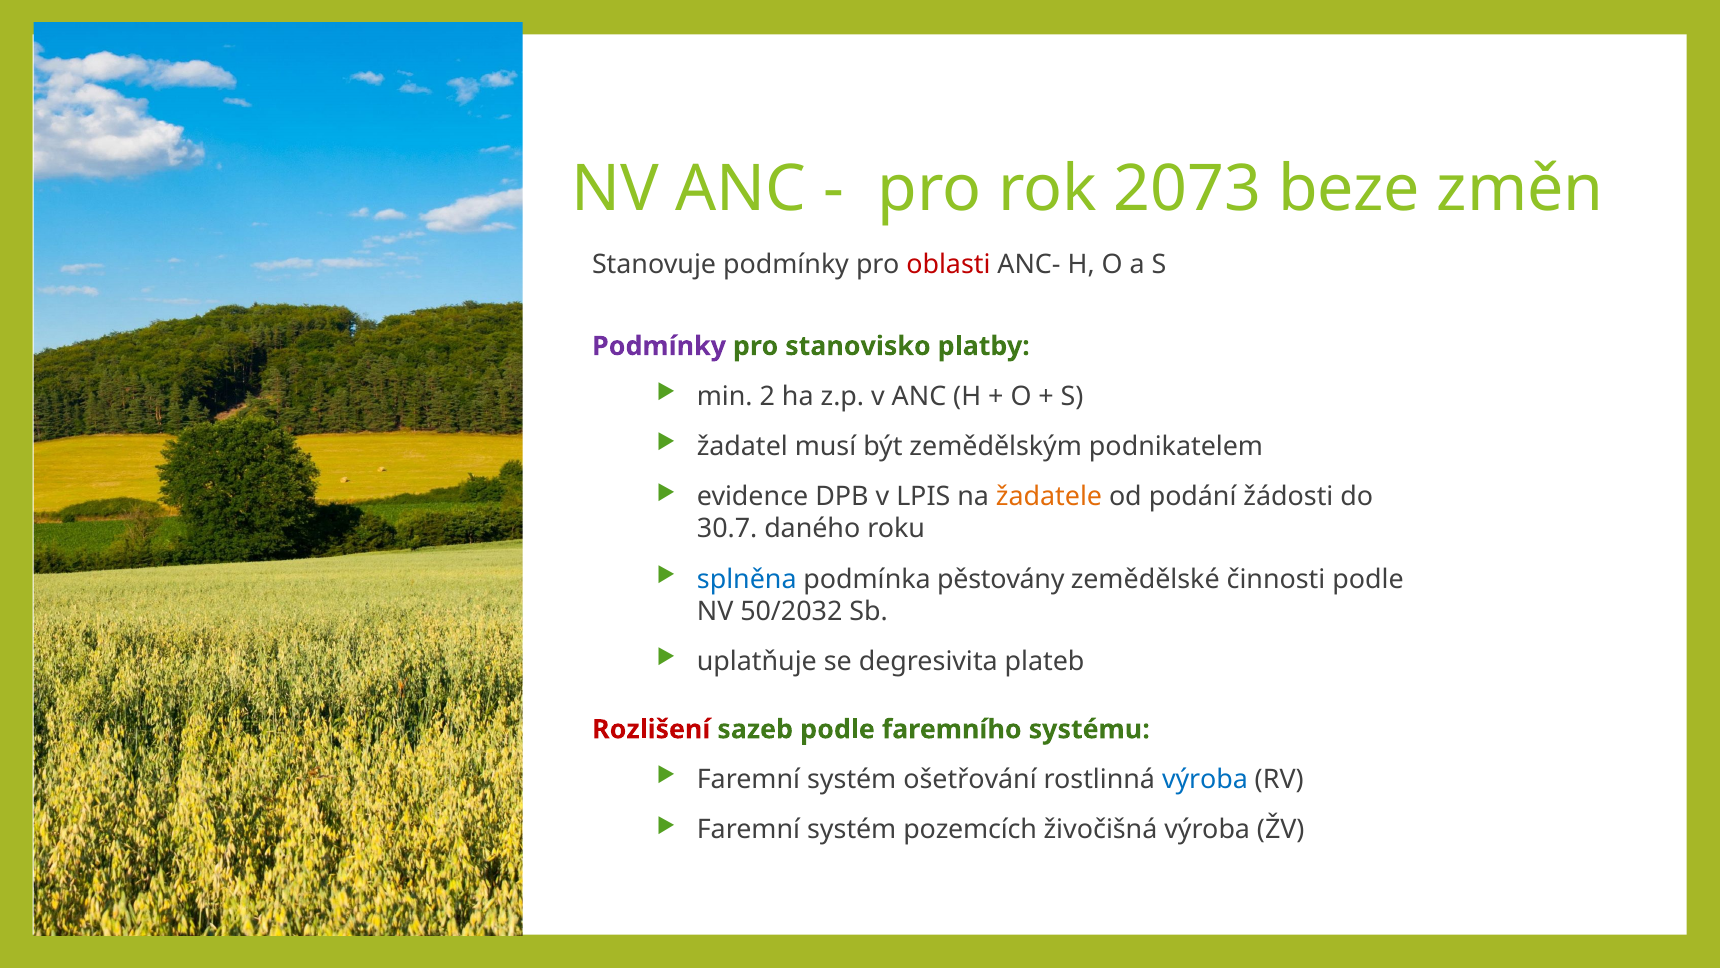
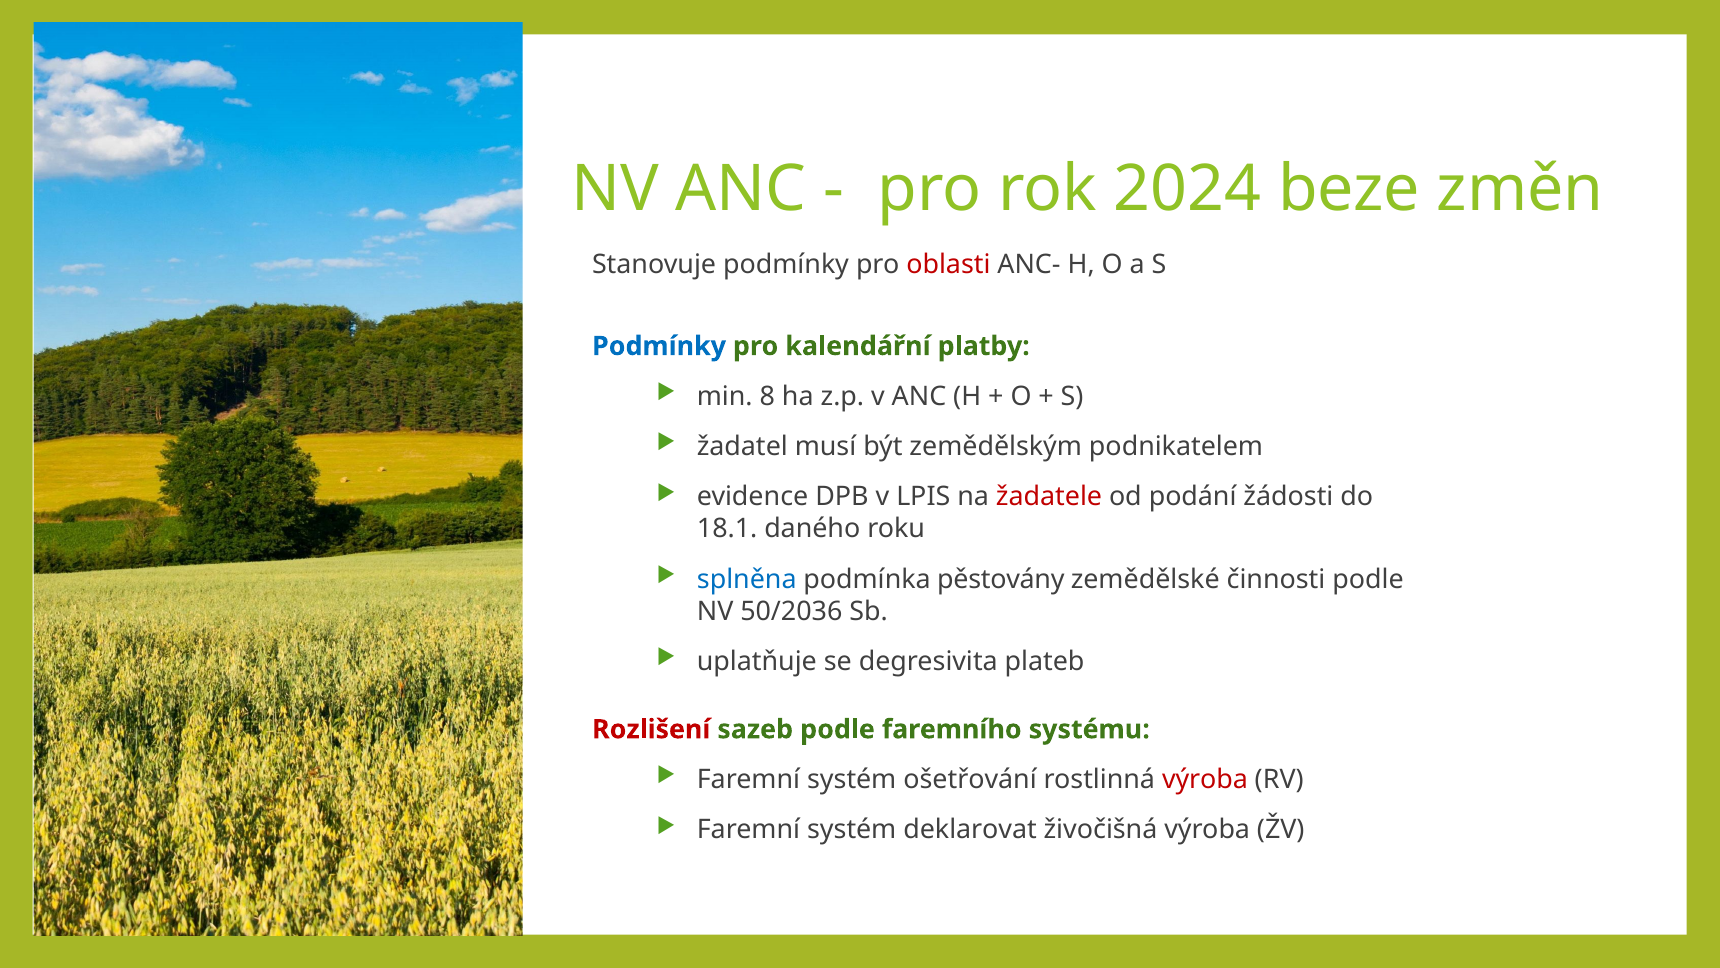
2073: 2073 -> 2024
Podmínky at (659, 346) colour: purple -> blue
stanovisko: stanovisko -> kalendářní
2: 2 -> 8
žadatele colour: orange -> red
30.7: 30.7 -> 18.1
50/2032: 50/2032 -> 50/2036
výroba at (1205, 779) colour: blue -> red
pozemcích: pozemcích -> deklarovat
